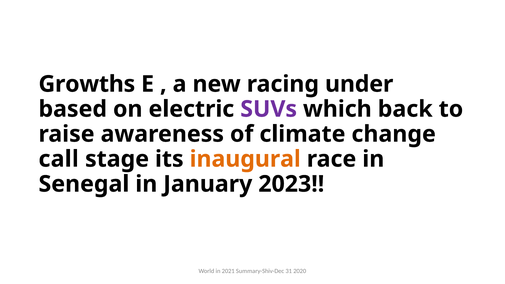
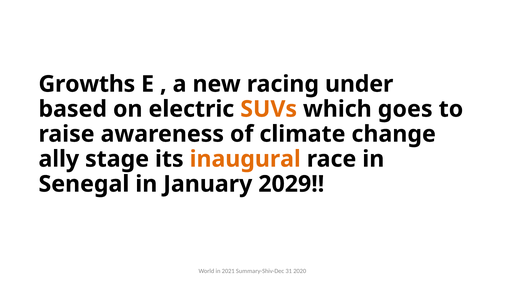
SUVs colour: purple -> orange
back: back -> goes
call: call -> ally
2023: 2023 -> 2029
